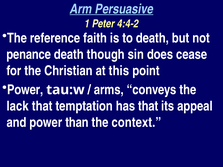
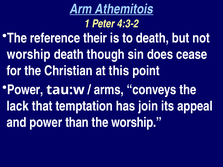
Persuasive: Persuasive -> Athemitois
4:4-2: 4:4-2 -> 4:3-2
faith: faith -> their
penance at (29, 54): penance -> worship
has that: that -> join
the context: context -> worship
